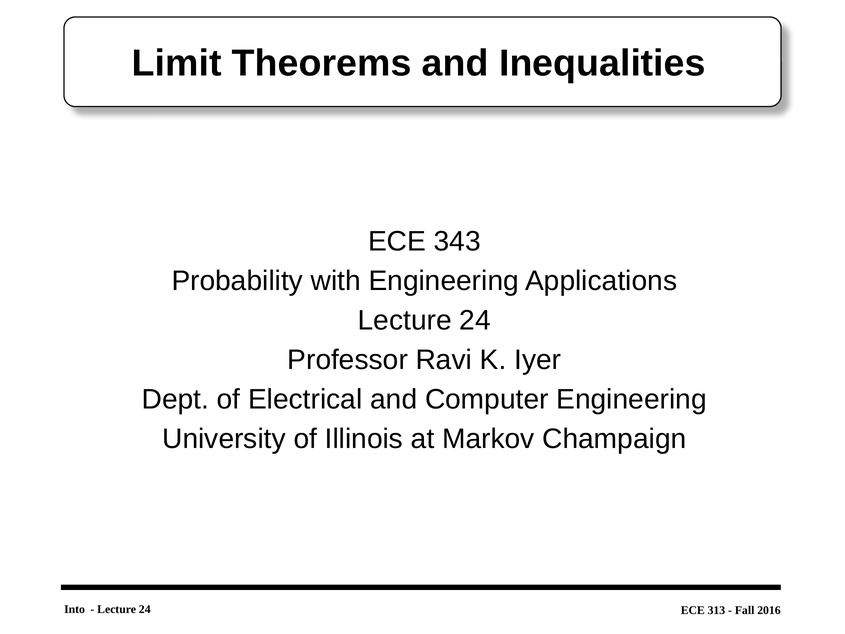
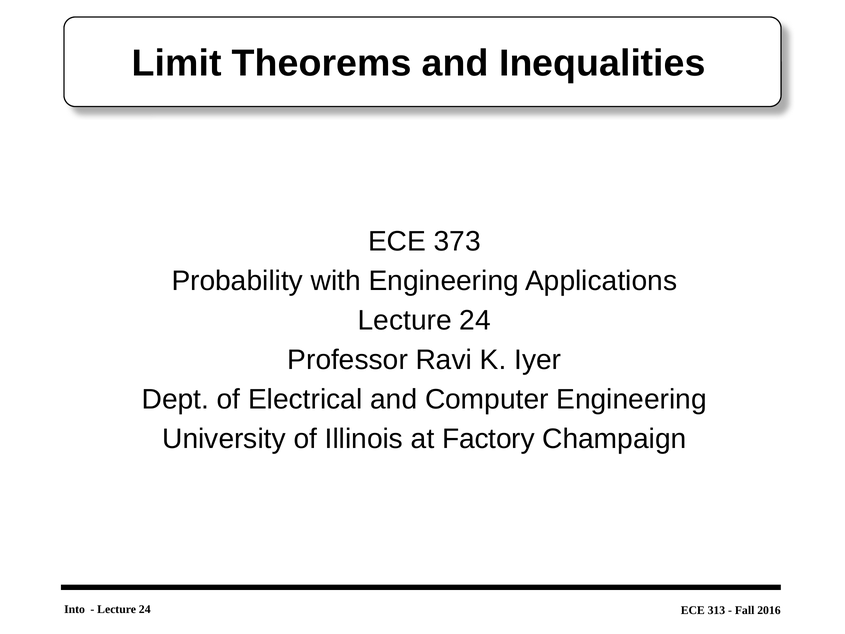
343: 343 -> 373
Markov: Markov -> Factory
